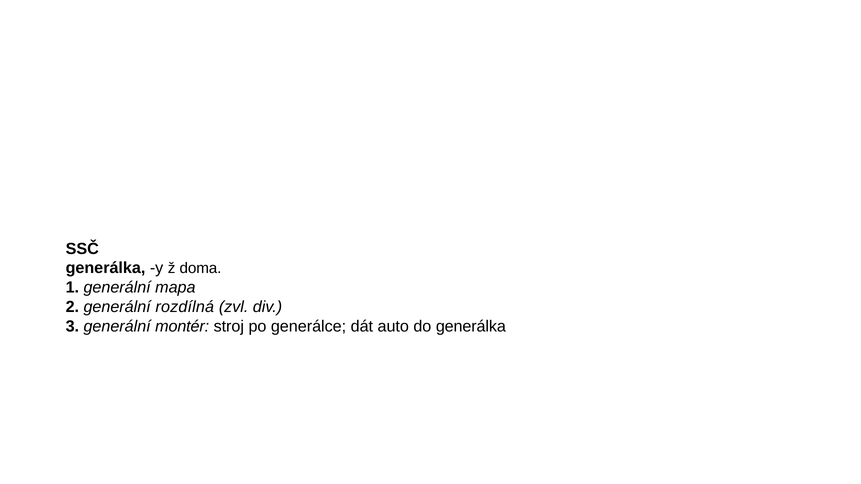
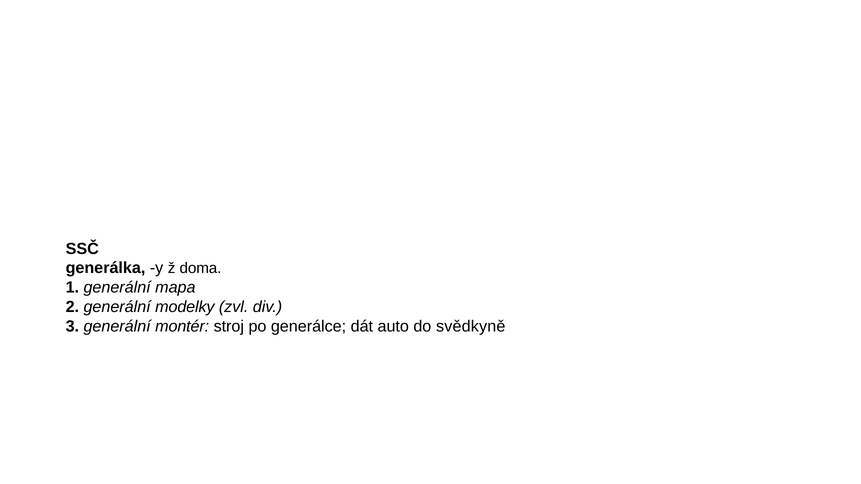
rozdílná: rozdílná -> modelky
do generálka: generálka -> svědkyně
